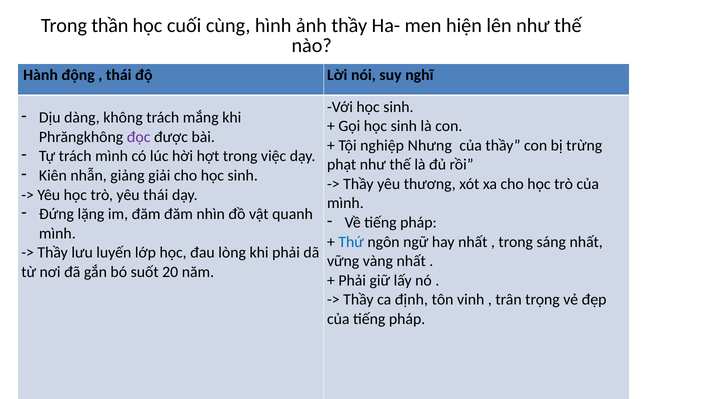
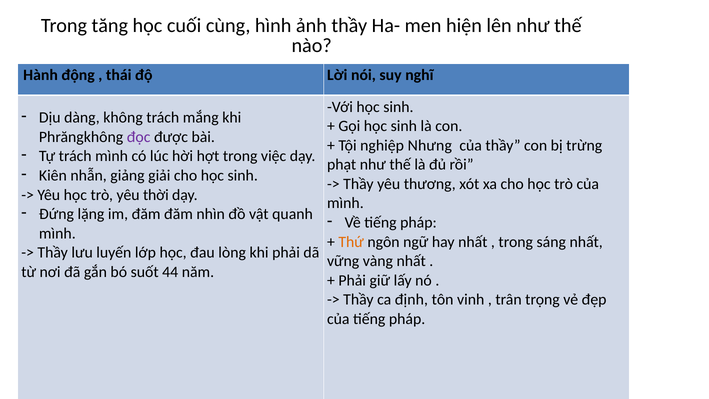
thần: thần -> tăng
yêu thái: thái -> thời
Thứ colour: blue -> orange
20: 20 -> 44
